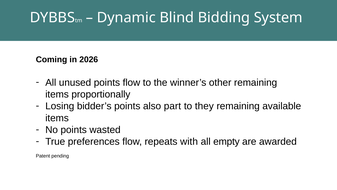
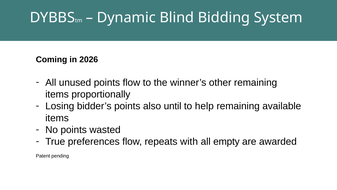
part: part -> until
they: they -> help
